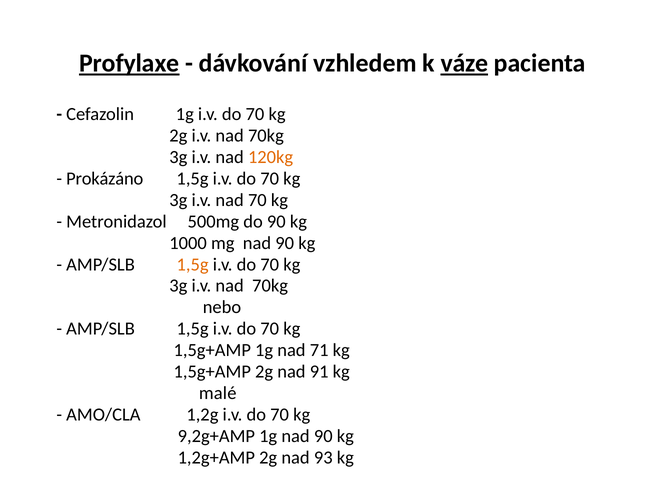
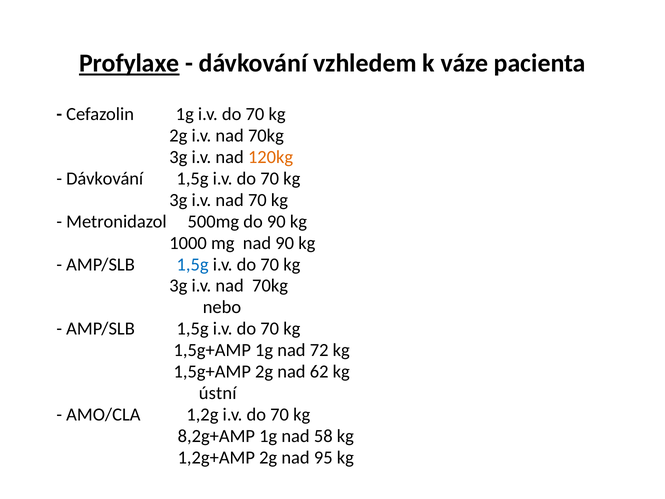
váze underline: present -> none
Prokázáno at (105, 179): Prokázáno -> Dávkování
1,5g at (193, 264) colour: orange -> blue
71: 71 -> 72
91: 91 -> 62
malé: malé -> ústní
9,2g+AMP: 9,2g+AMP -> 8,2g+AMP
1g nad 90: 90 -> 58
93: 93 -> 95
